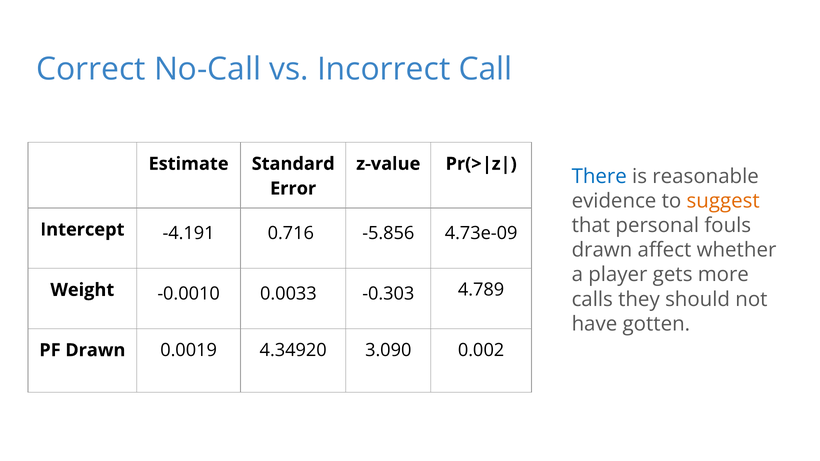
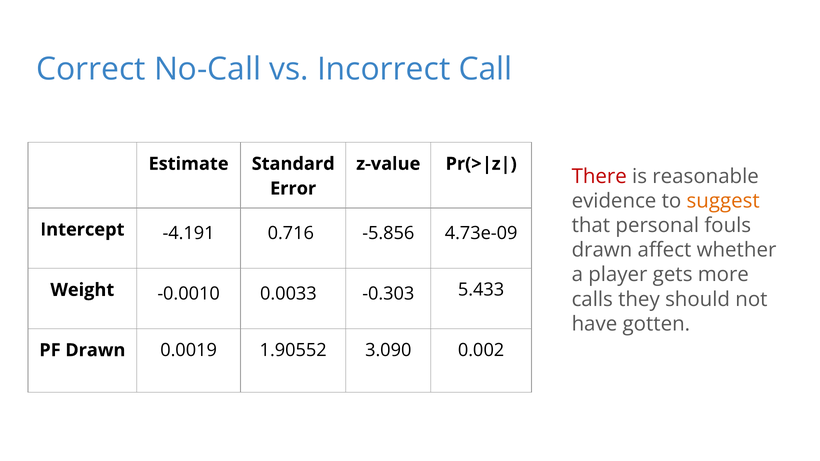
There colour: blue -> red
4.789: 4.789 -> 5.433
4.34920: 4.34920 -> 1.90552
